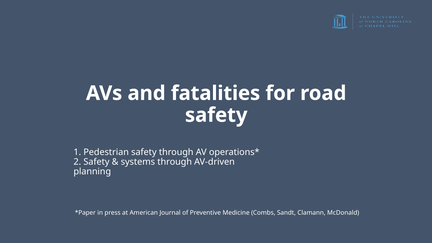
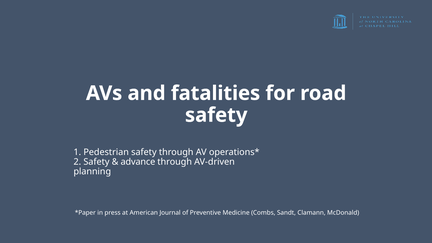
systems: systems -> advance
